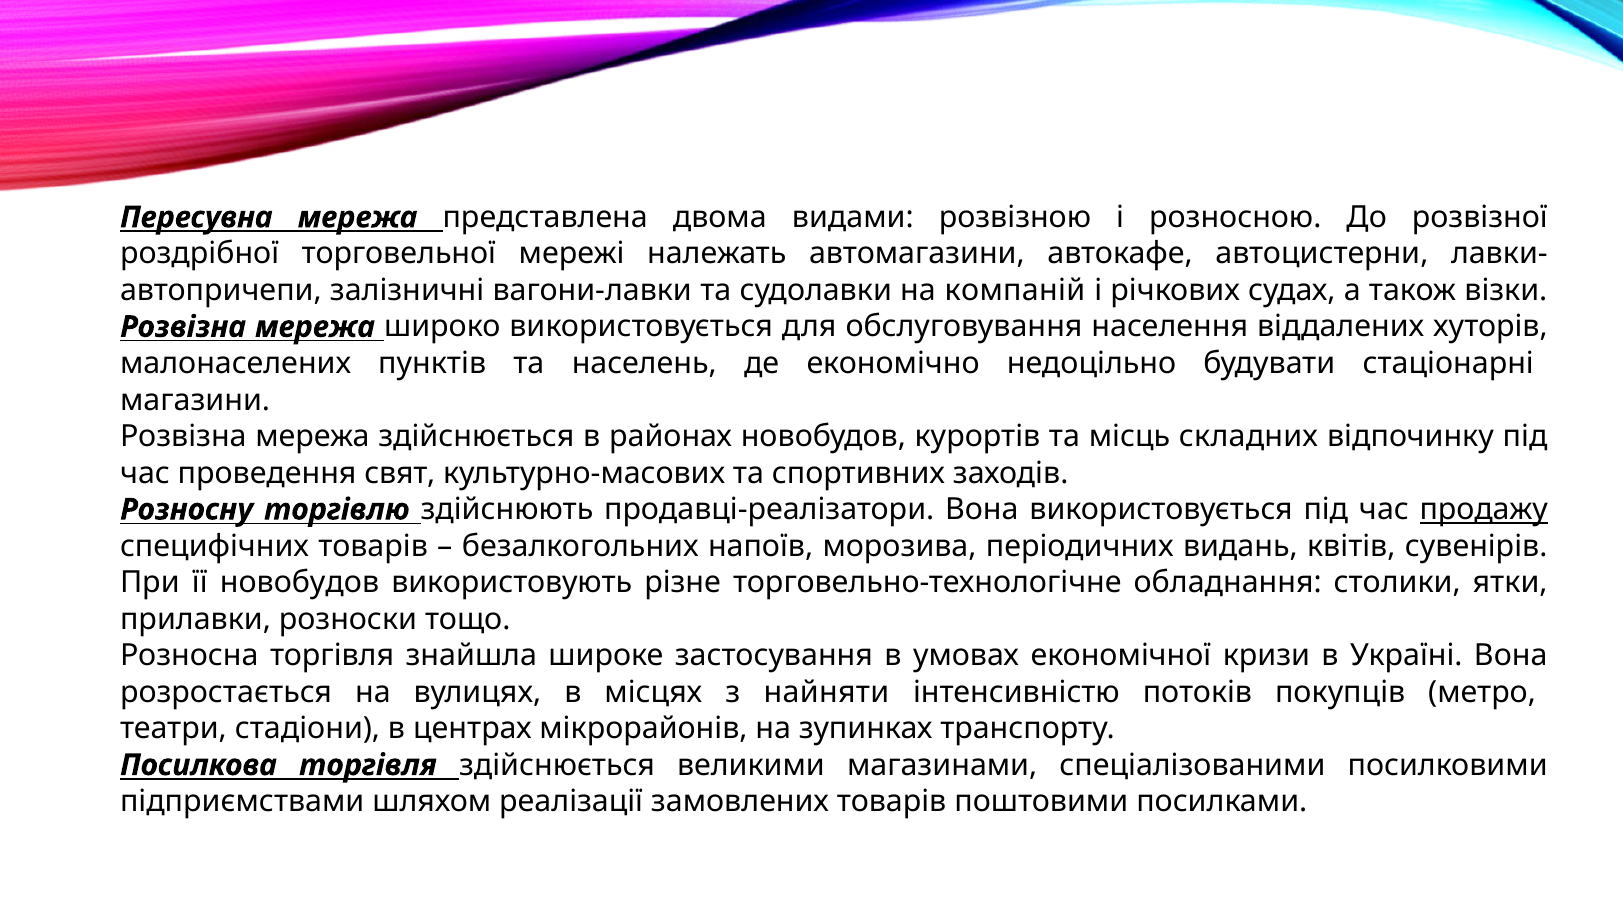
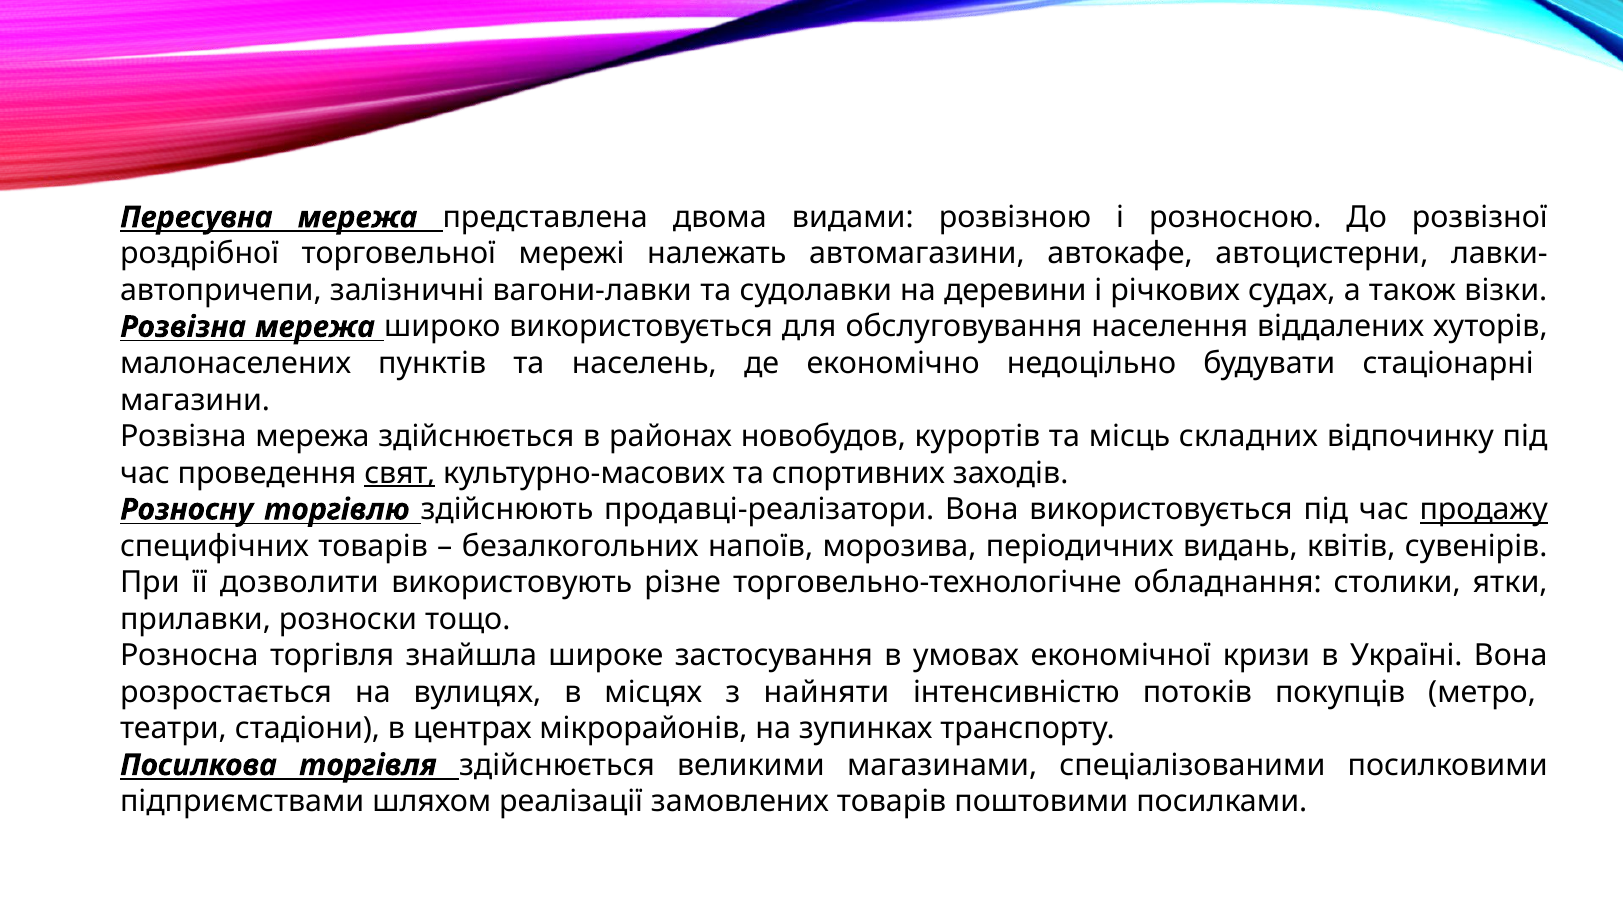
компаній: компаній -> деревини
свят underline: none -> present
її новобудов: новобудов -> дозволити
